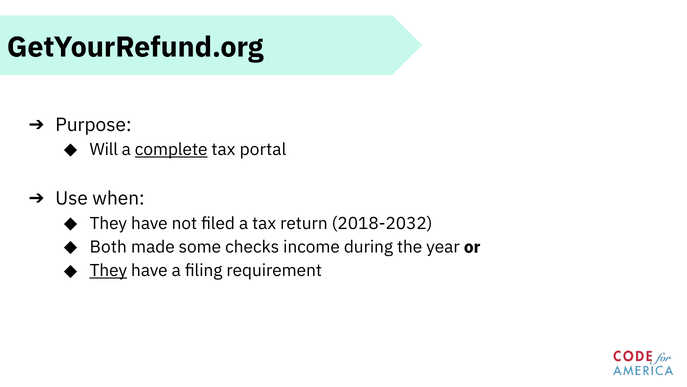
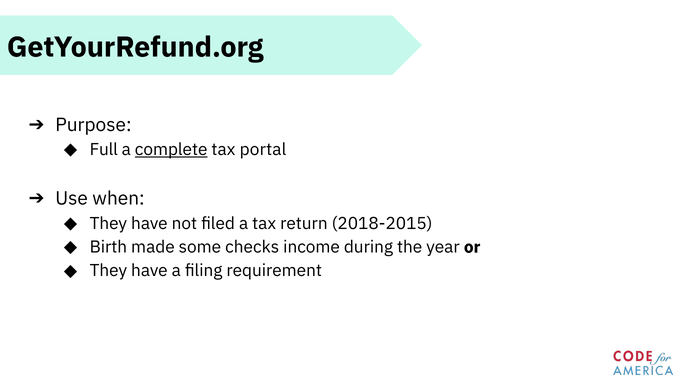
Will: Will -> Full
2018-2032: 2018-2032 -> 2018-2015
Both: Both -> Birth
They at (108, 270) underline: present -> none
